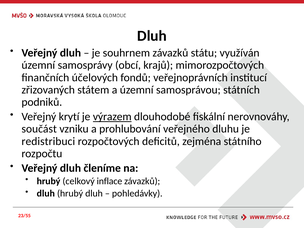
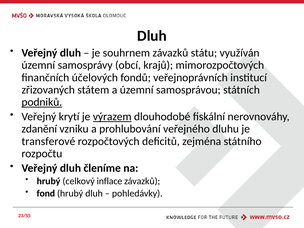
podniků underline: none -> present
součást: součást -> zdanění
redistribuci: redistribuci -> transferové
dluh at (46, 193): dluh -> fond
